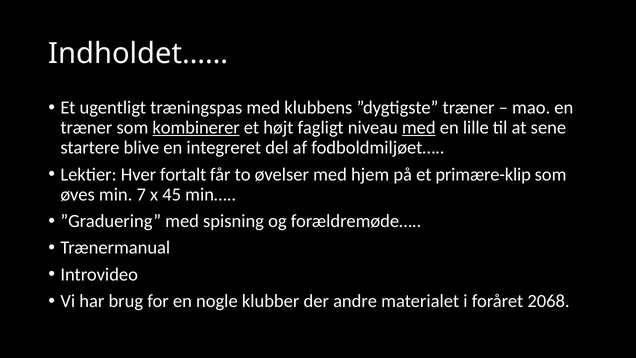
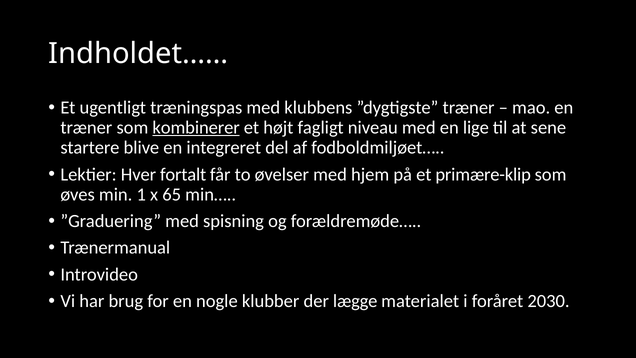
med at (419, 128) underline: present -> none
lille: lille -> lige
7: 7 -> 1
45: 45 -> 65
andre: andre -> lægge
2068: 2068 -> 2030
